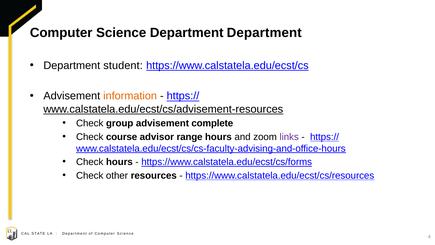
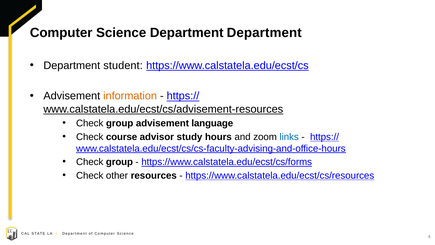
complete: complete -> language
range: range -> study
links colour: purple -> blue
hours at (119, 162): hours -> group
